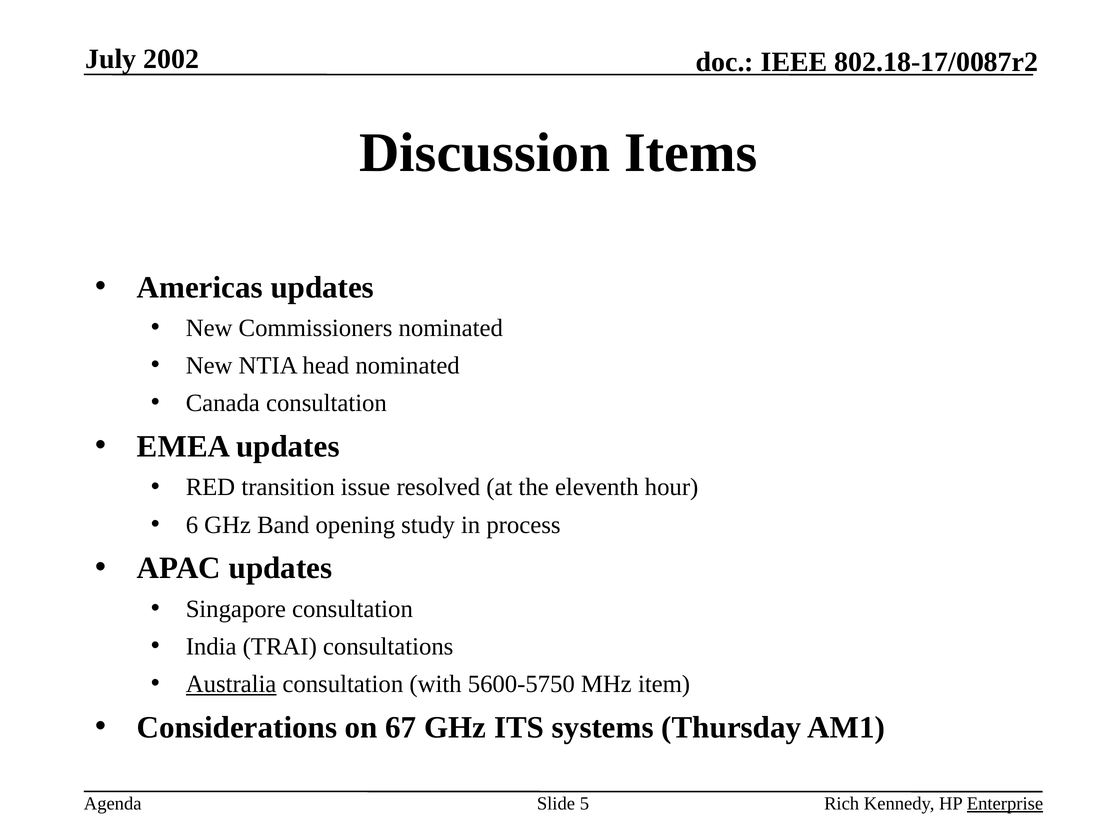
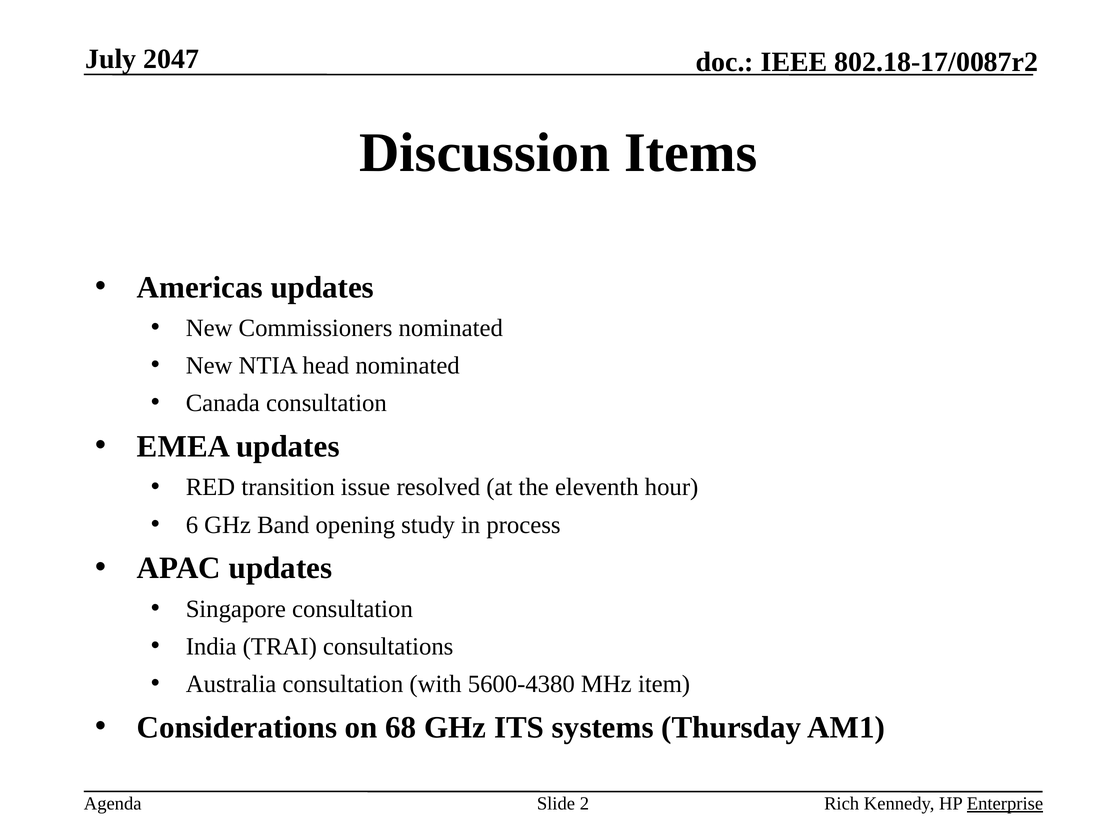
2002: 2002 -> 2047
Australia underline: present -> none
5600-5750: 5600-5750 -> 5600-4380
67: 67 -> 68
5: 5 -> 2
